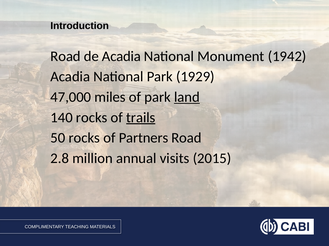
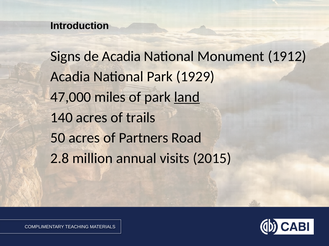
Road at (66, 56): Road -> Signs
1942: 1942 -> 1912
140 rocks: rocks -> acres
trails underline: present -> none
50 rocks: rocks -> acres
